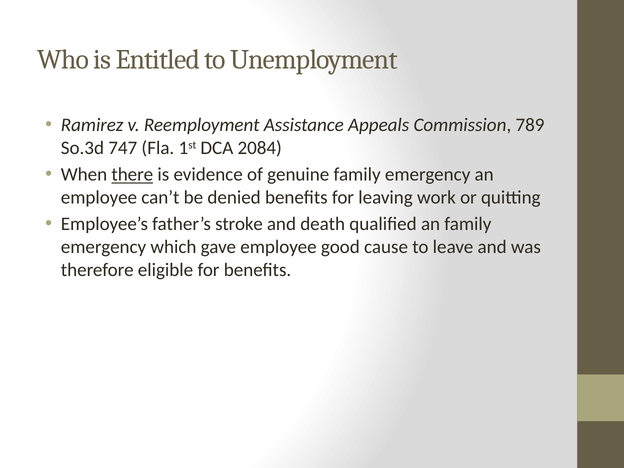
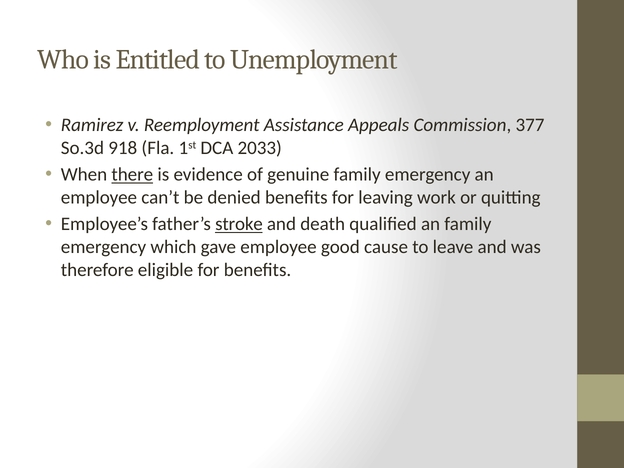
789: 789 -> 377
747: 747 -> 918
2084: 2084 -> 2033
stroke underline: none -> present
